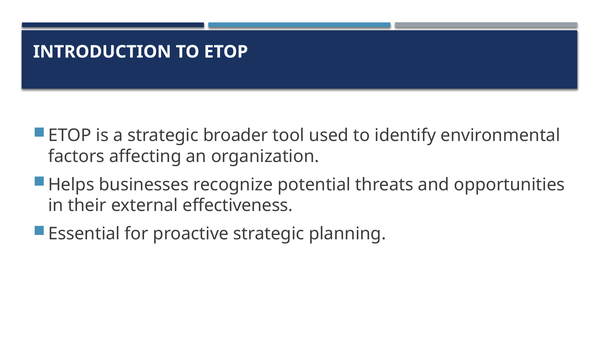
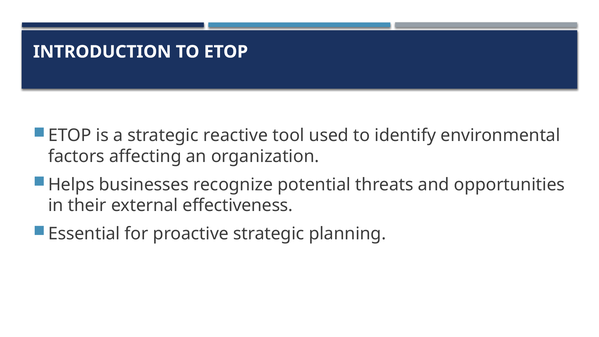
broader: broader -> reactive
